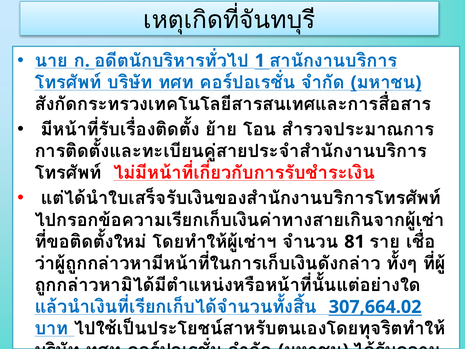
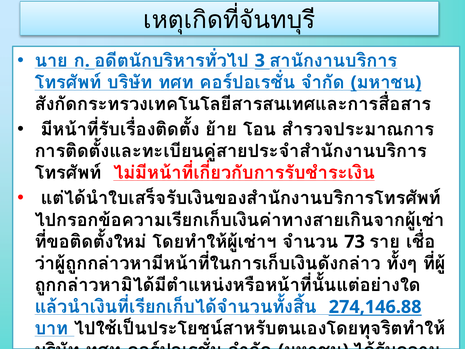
1: 1 -> 3
81: 81 -> 73
307,664.02: 307,664.02 -> 274,146.88
